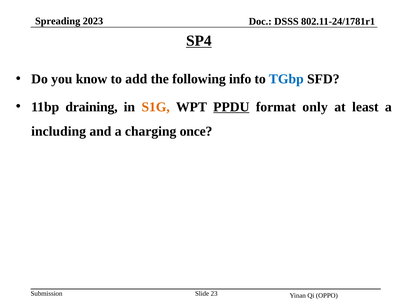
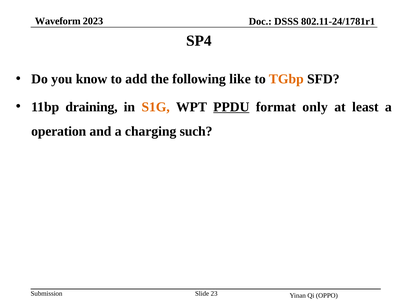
Spreading: Spreading -> Waveform
SP4 underline: present -> none
info: info -> like
TGbp colour: blue -> orange
including: including -> operation
once: once -> such
